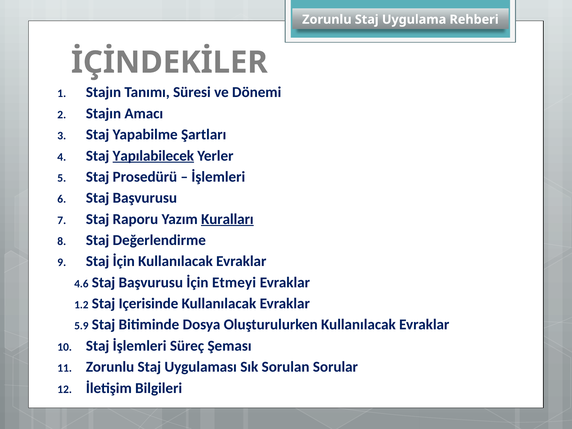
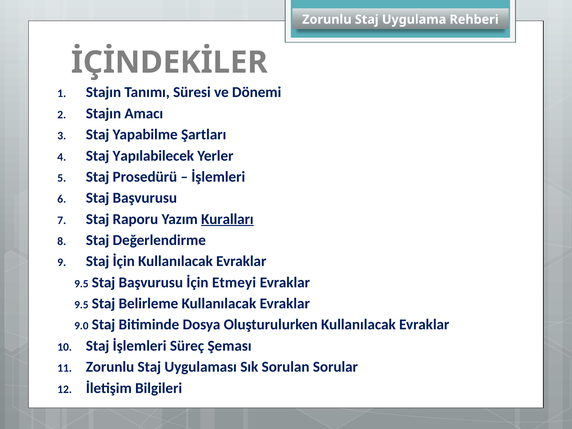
Yapılabilecek underline: present -> none
4.6 at (81, 284): 4.6 -> 9.5
1.2 at (81, 305): 1.2 -> 9.5
Içerisinde: Içerisinde -> Belirleme
5.9: 5.9 -> 9.0
